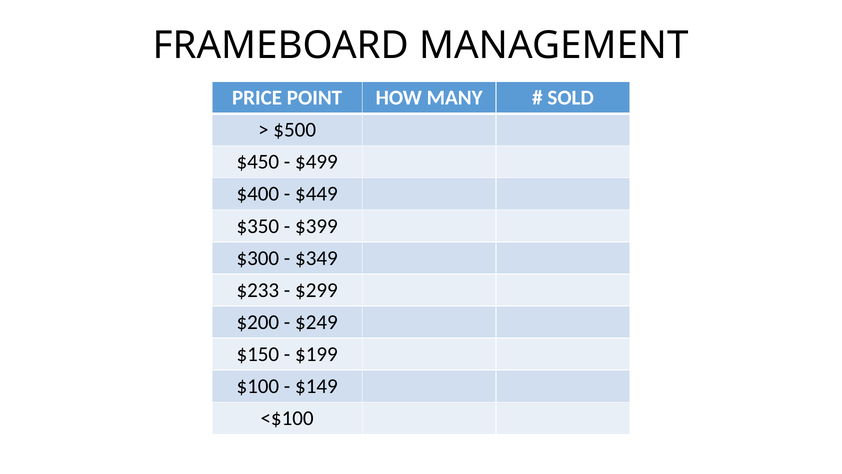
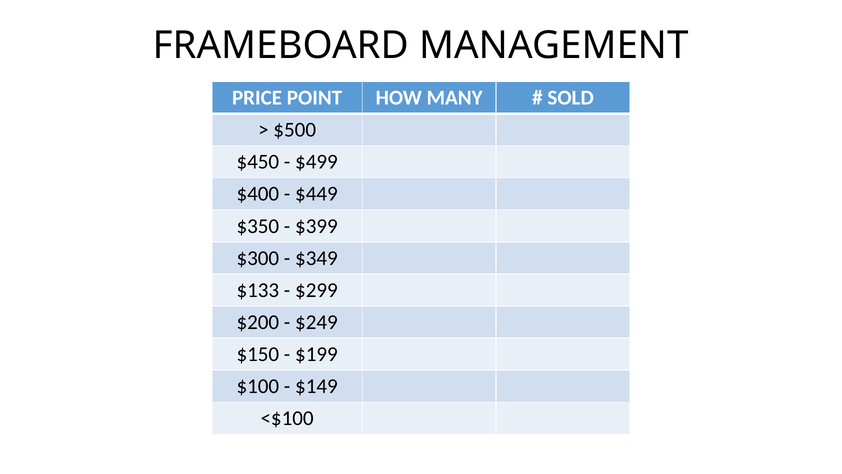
$233: $233 -> $133
